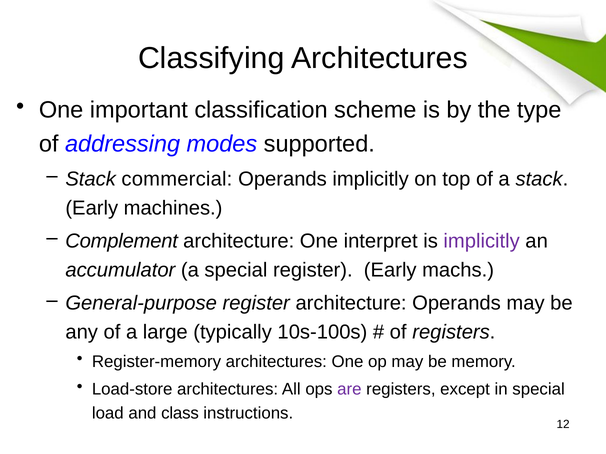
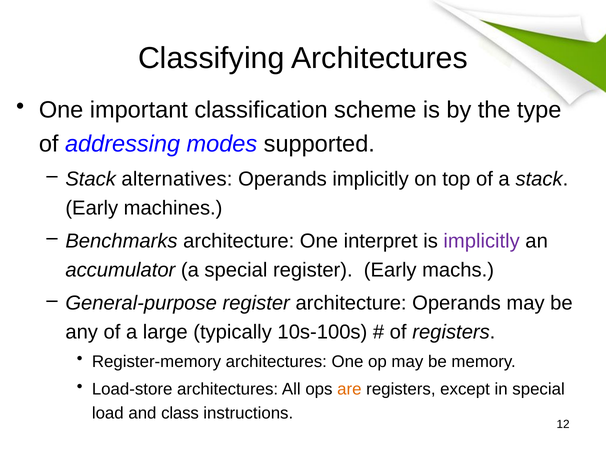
commercial: commercial -> alternatives
Complement: Complement -> Benchmarks
are colour: purple -> orange
